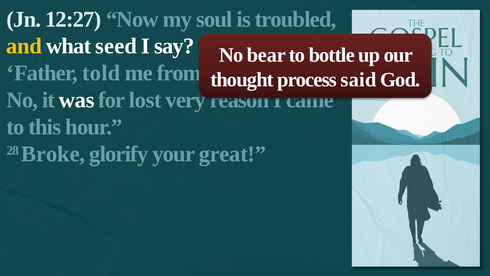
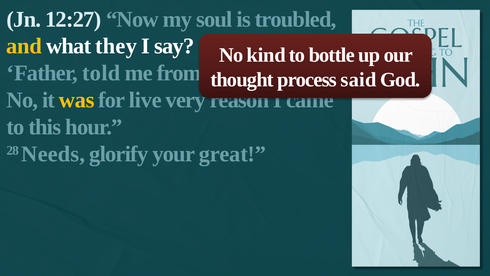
seed: seed -> they
bear: bear -> kind
was colour: white -> yellow
lost: lost -> live
Broke: Broke -> Needs
